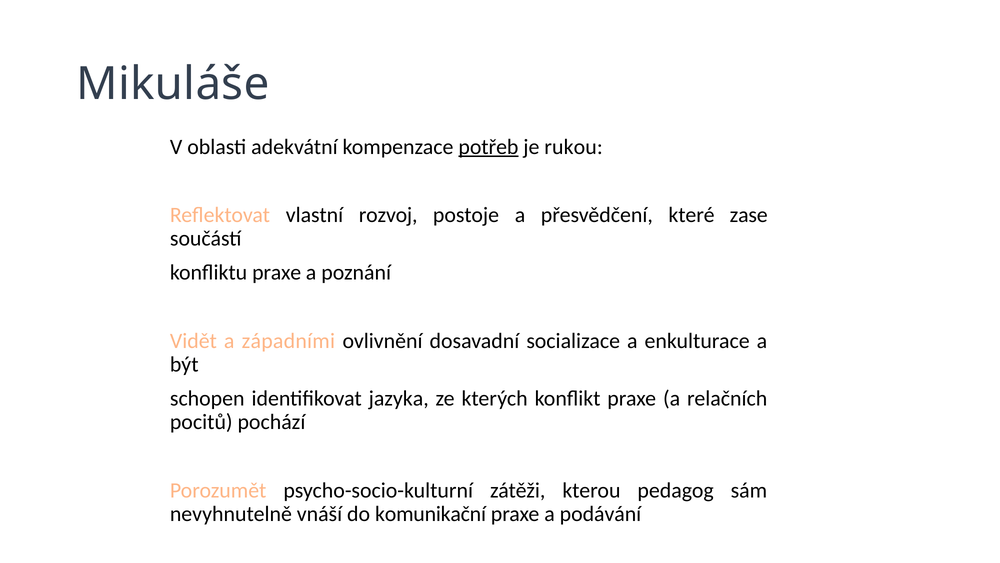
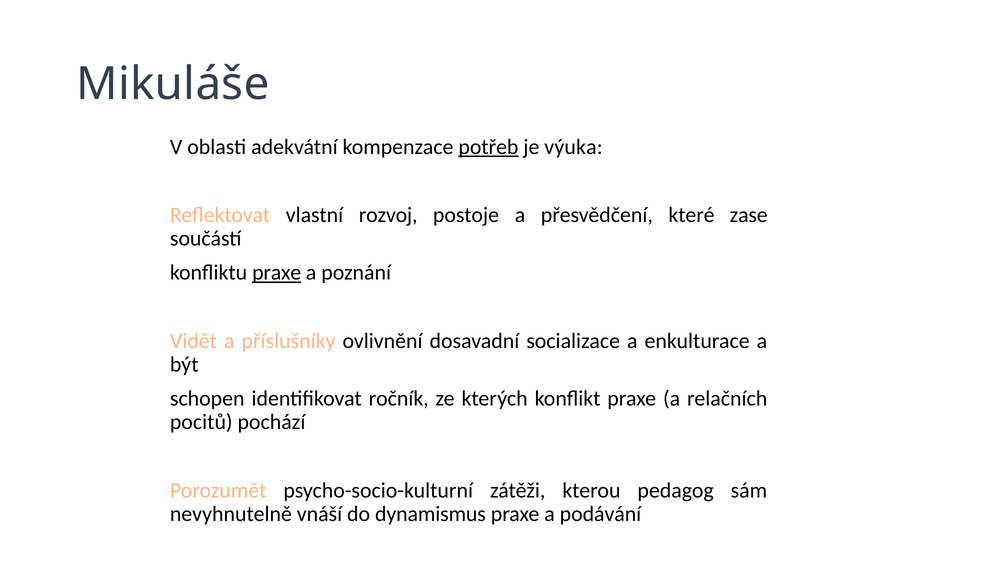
rukou: rukou -> výuka
praxe at (277, 272) underline: none -> present
západními: západními -> příslušníky
jazyka: jazyka -> ročník
komunikační: komunikační -> dynamismus
